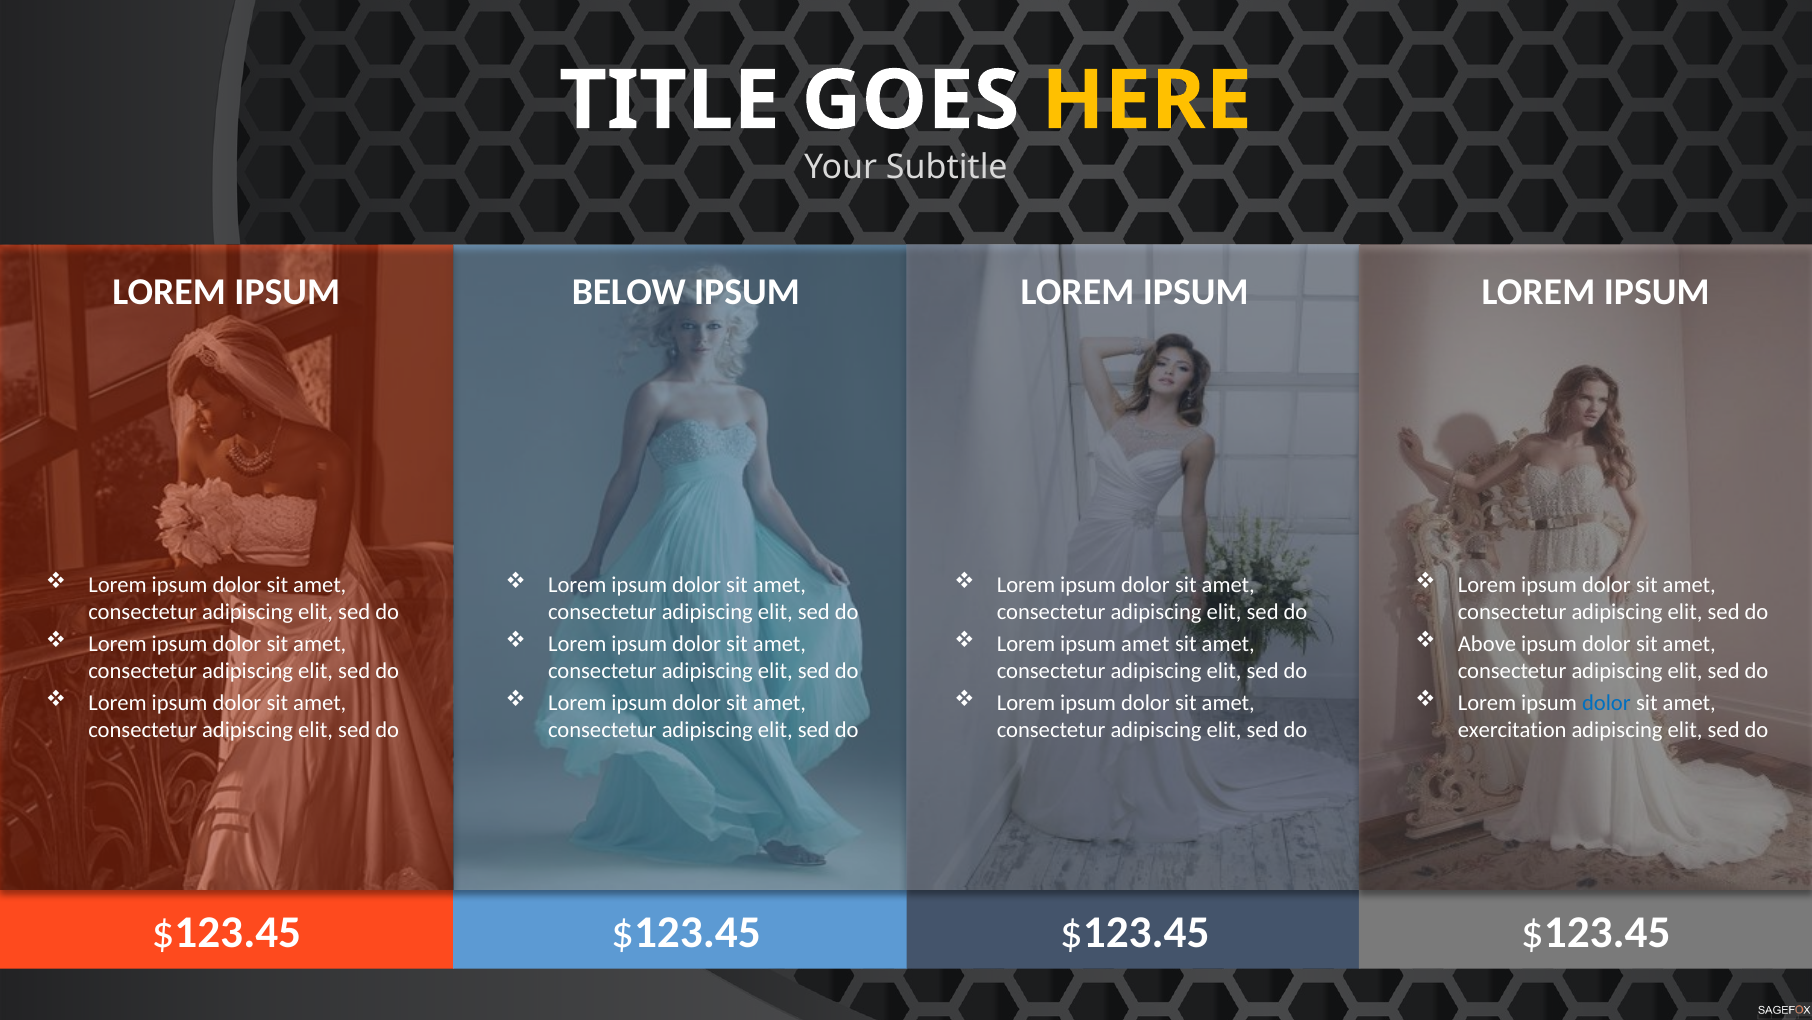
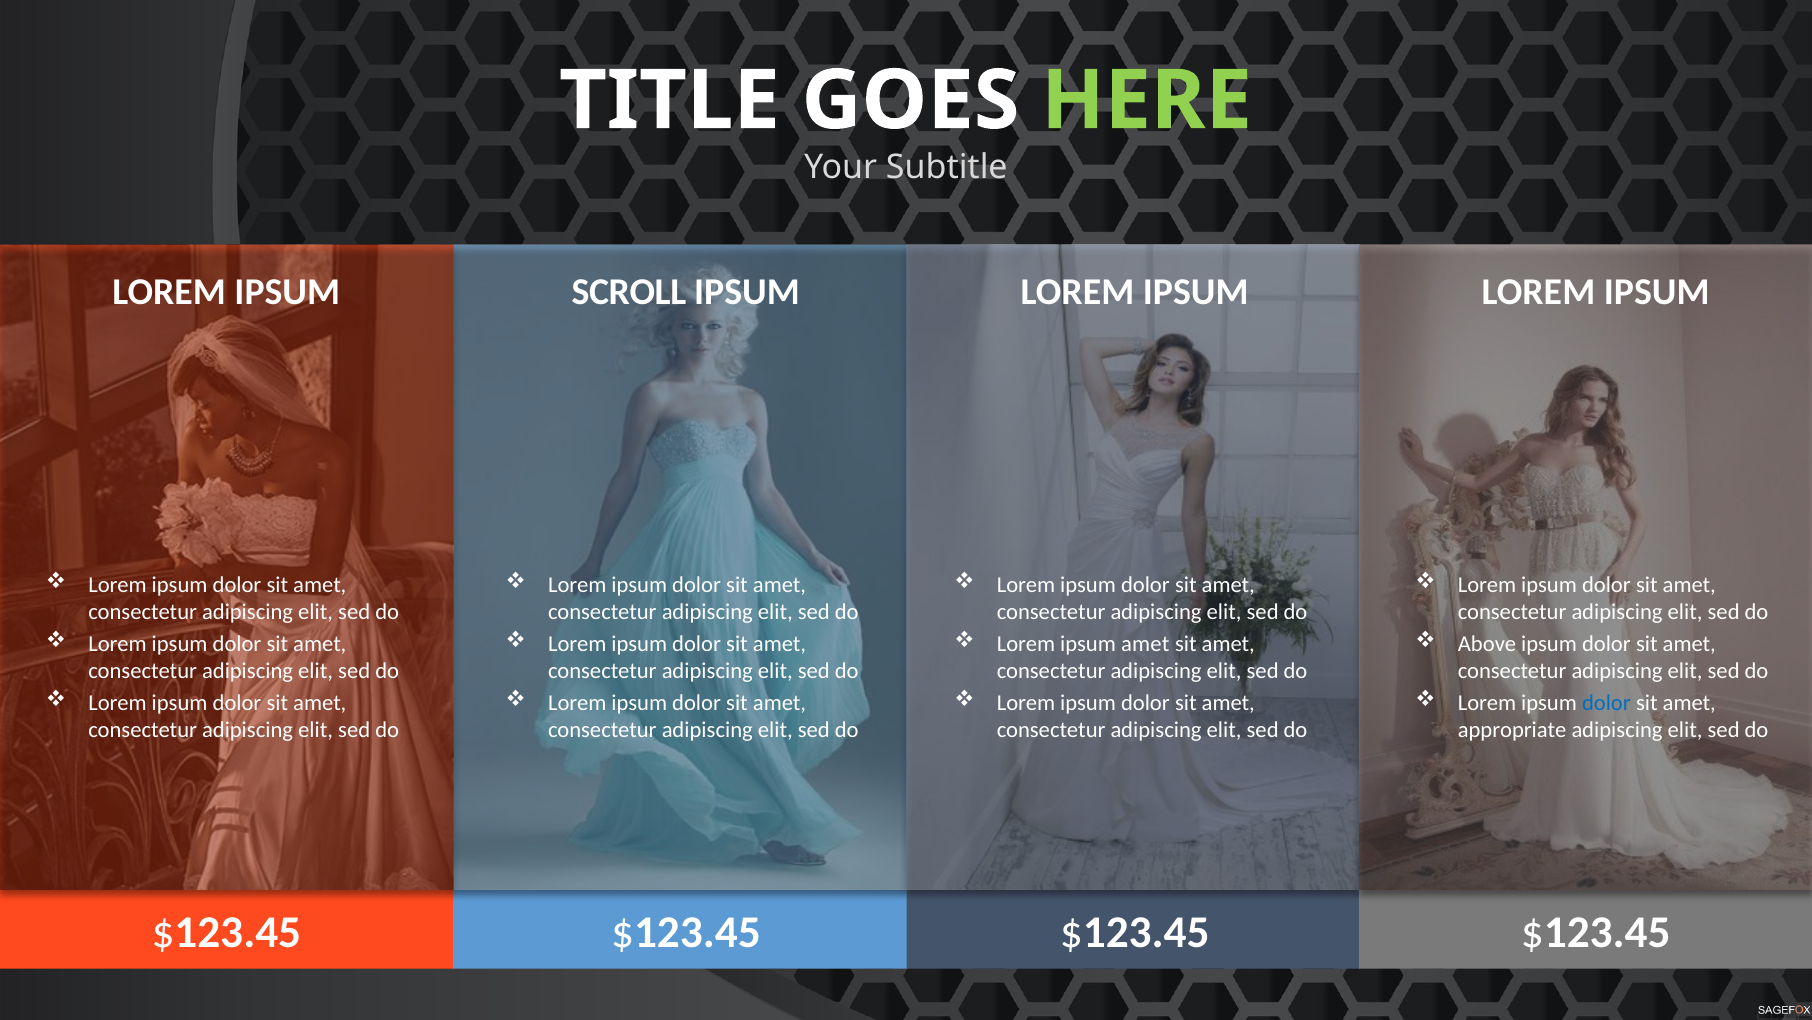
HERE colour: yellow -> light green
BELOW: BELOW -> SCROLL
exercitation: exercitation -> appropriate
